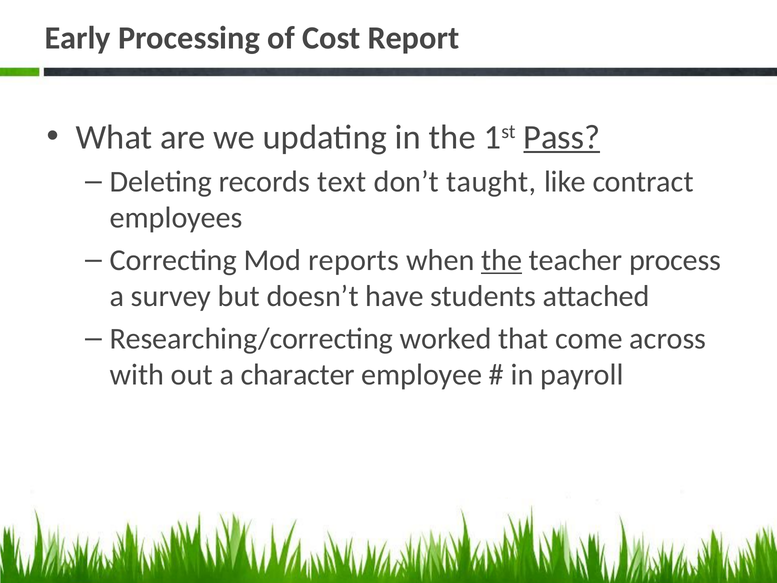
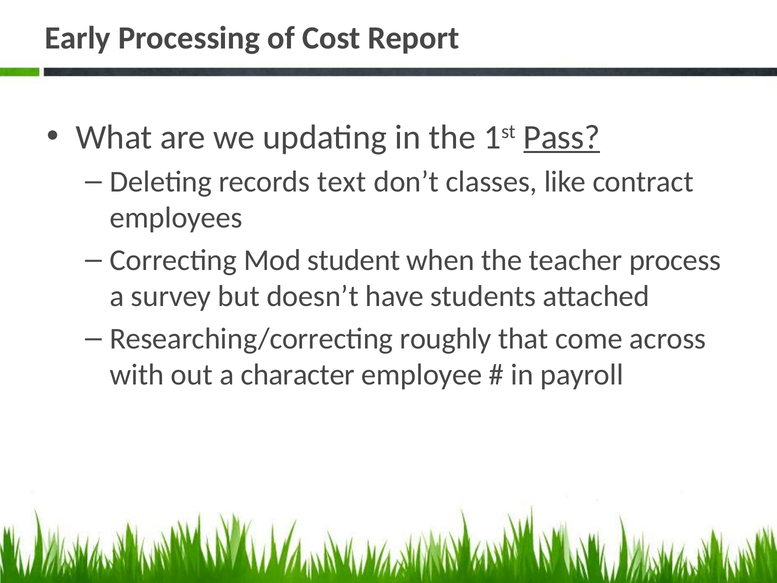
taught: taught -> classes
reports: reports -> student
the at (502, 260) underline: present -> none
worked: worked -> roughly
